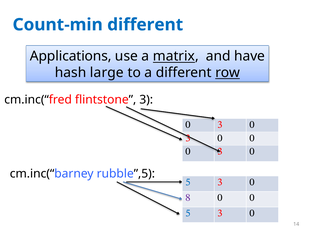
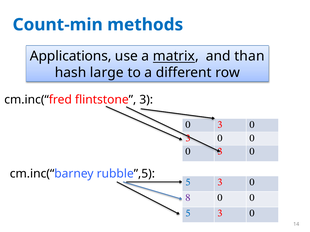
Count-min different: different -> methods
have: have -> than
row underline: present -> none
